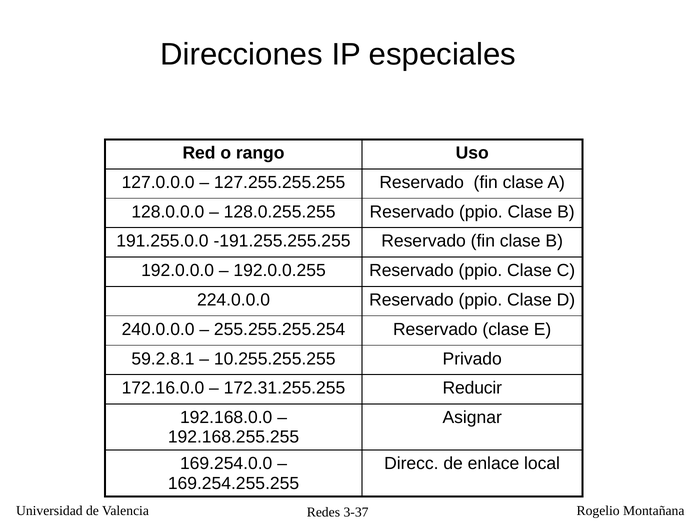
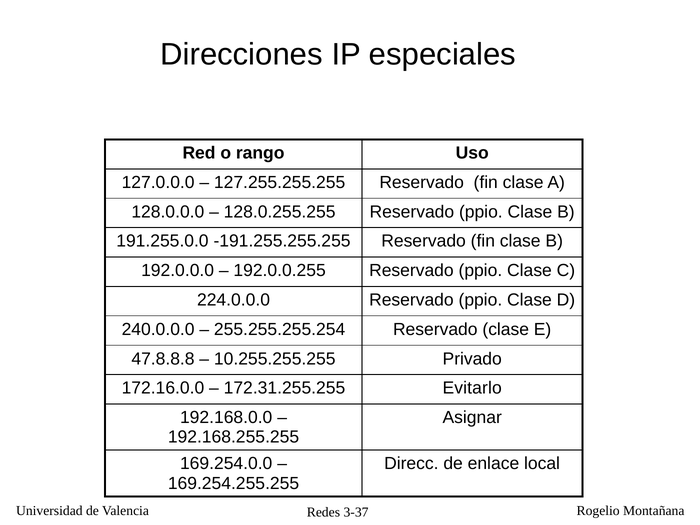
59.2.8.1: 59.2.8.1 -> 47.8.8.8
Reducir: Reducir -> Evitarlo
